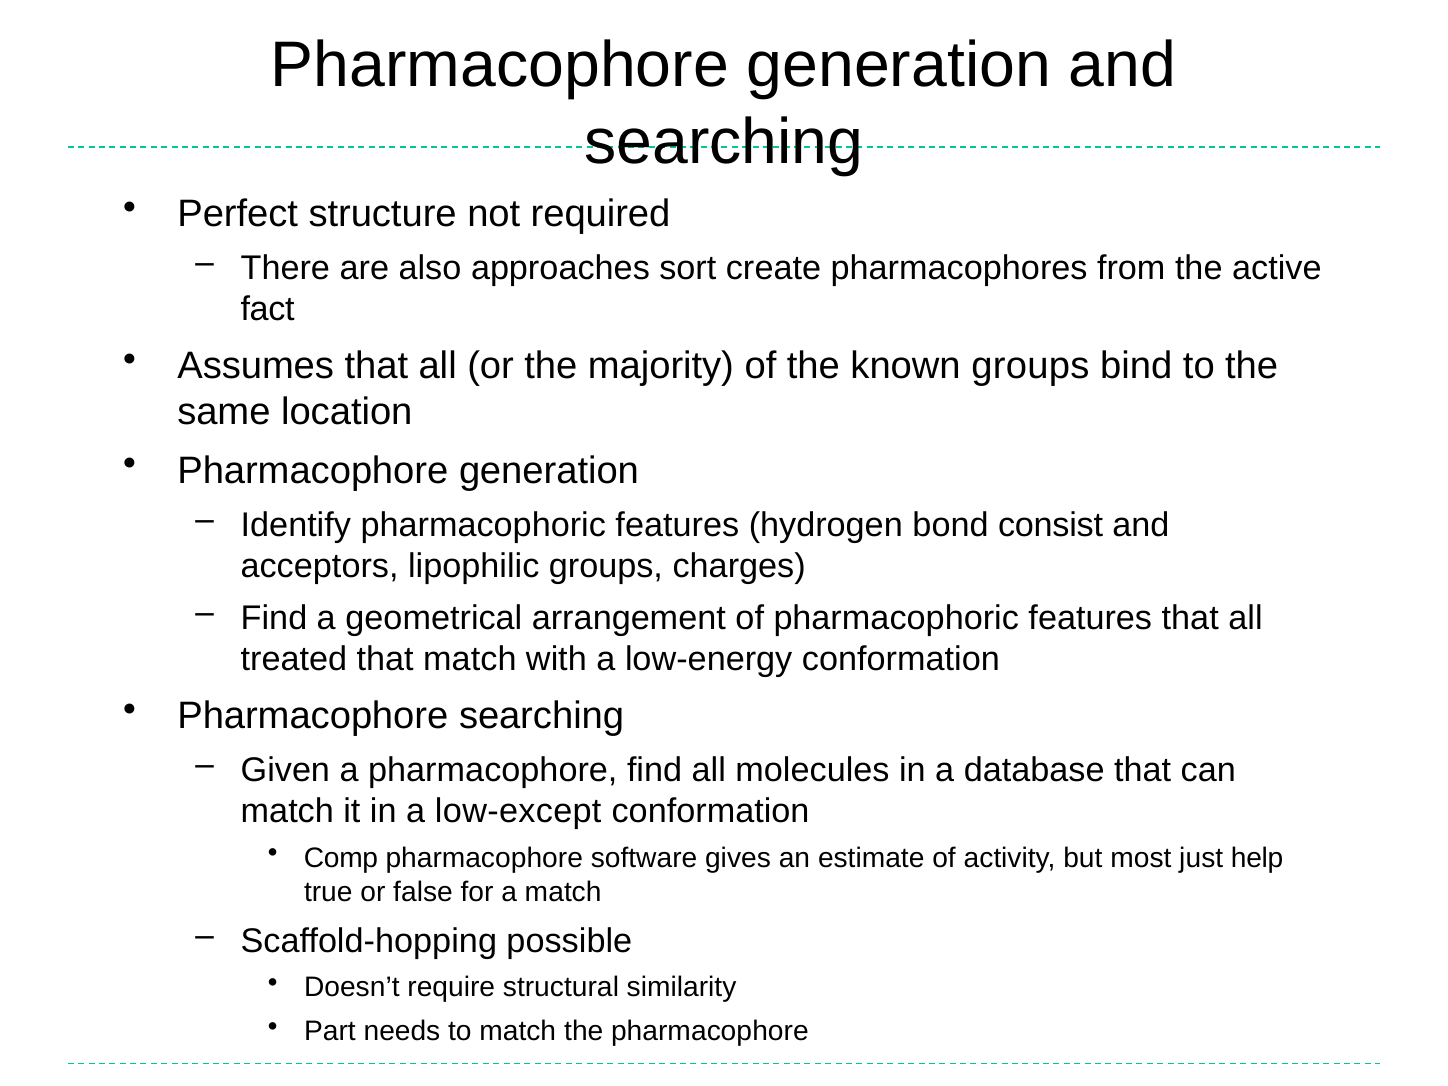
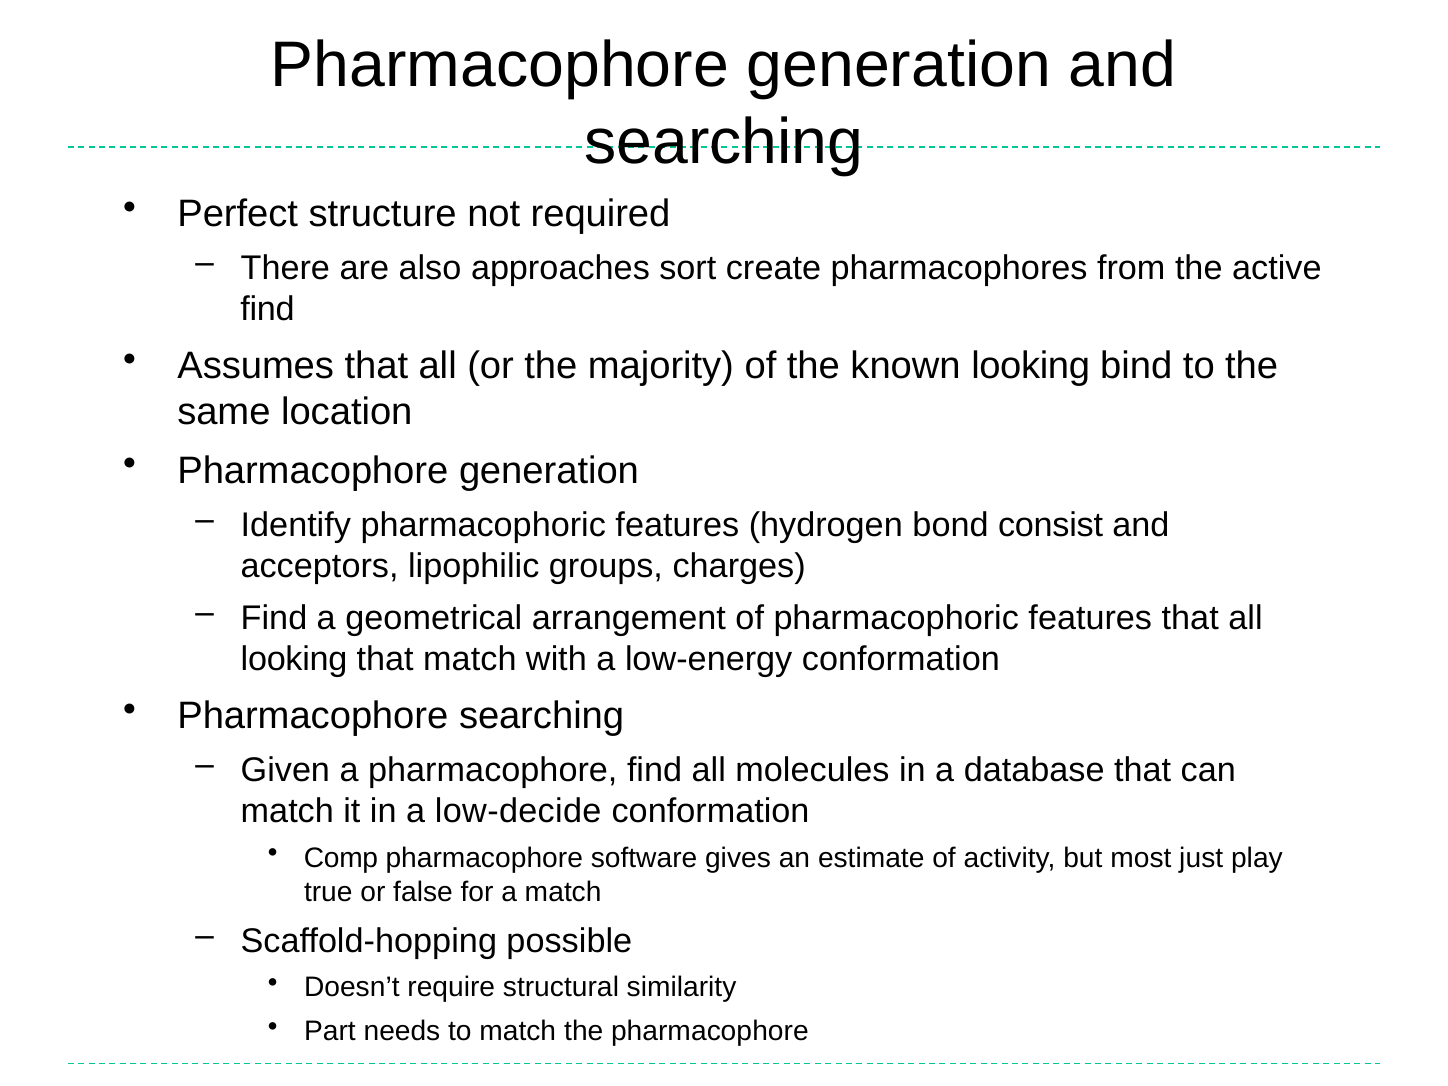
fact at (268, 309): fact -> find
known groups: groups -> looking
treated at (294, 659): treated -> looking
low-except: low-except -> low-decide
help: help -> play
